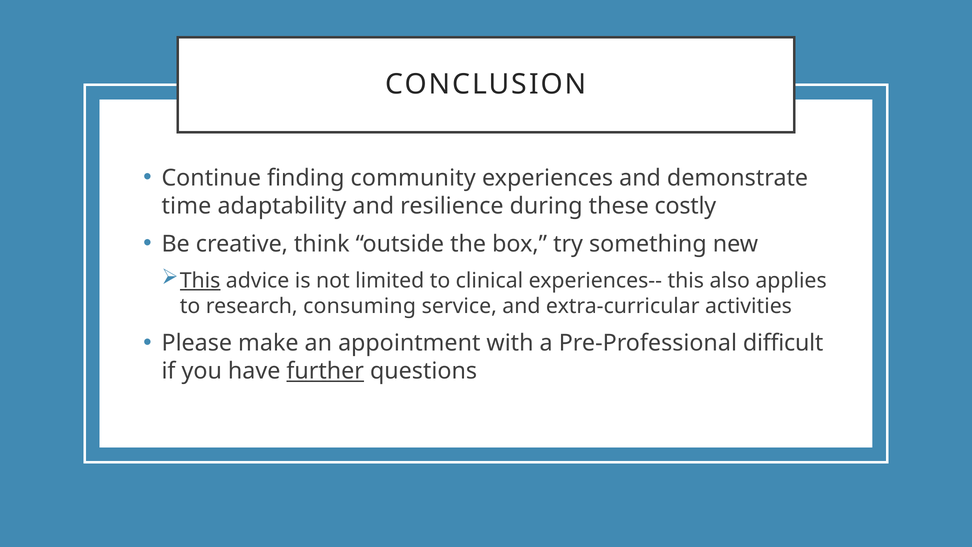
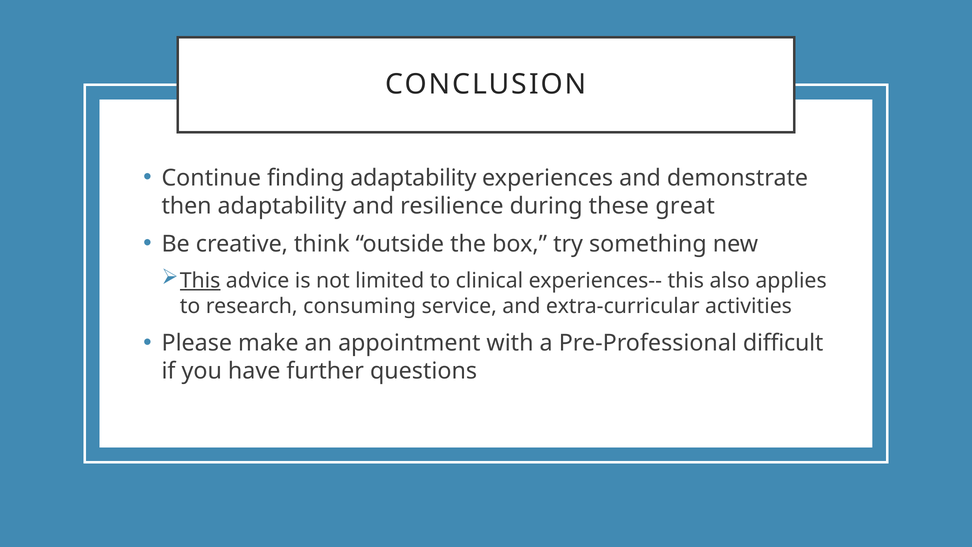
finding community: community -> adaptability
time: time -> then
costly: costly -> great
further underline: present -> none
